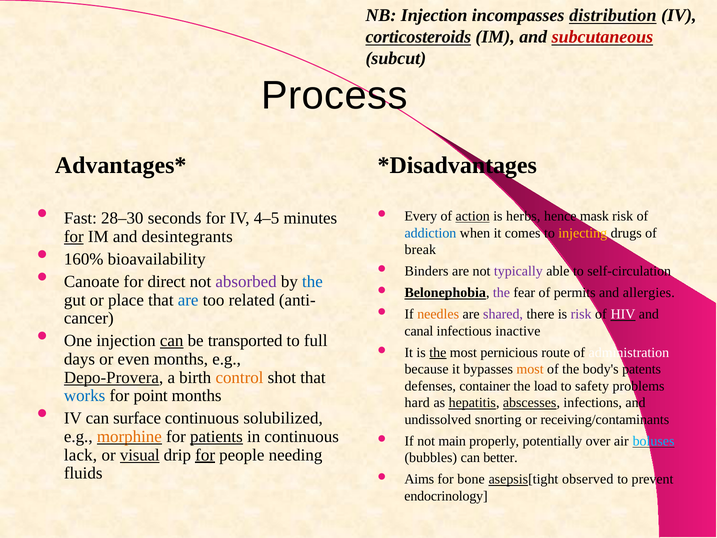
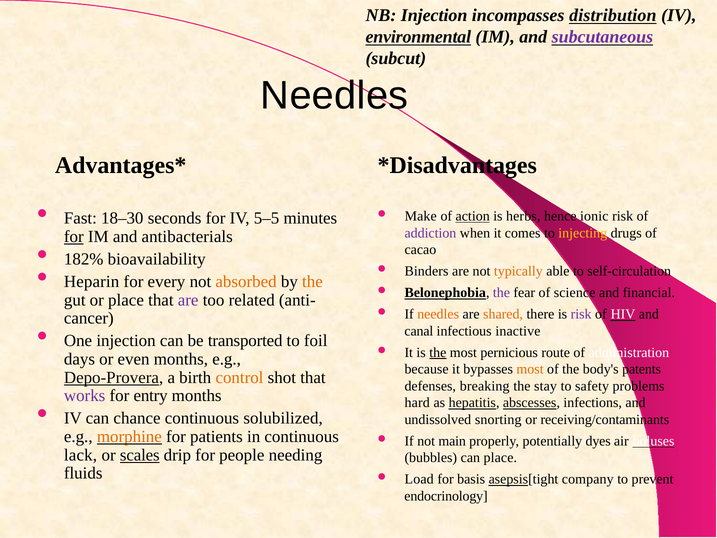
corticosteroids: corticosteroids -> environmental
subcutaneous colour: red -> purple
Process at (334, 95): Process -> Needles
28–30: 28–30 -> 18–30
4–5: 4–5 -> 5–5
Every: Every -> Make
mask: mask -> ionic
addiction colour: blue -> purple
desintegrants: desintegrants -> antibacterials
break: break -> cacao
160%: 160% -> 182%
typically colour: purple -> orange
Canoate: Canoate -> Heparin
direct: direct -> every
absorbed colour: purple -> orange
the at (312, 282) colour: blue -> orange
permits: permits -> science
allergies: allergies -> financial
are at (188, 300) colour: blue -> purple
shared colour: purple -> orange
can at (172, 341) underline: present -> none
full: full -> foil
container: container -> breaking
load: load -> stay
works colour: blue -> purple
point: point -> entry
surface: surface -> chance
patients underline: present -> none
over: over -> dyes
boluses colour: light blue -> white
visual: visual -> scales
for at (205, 455) underline: present -> none
can better: better -> place
Aims: Aims -> Load
bone: bone -> basis
observed: observed -> company
